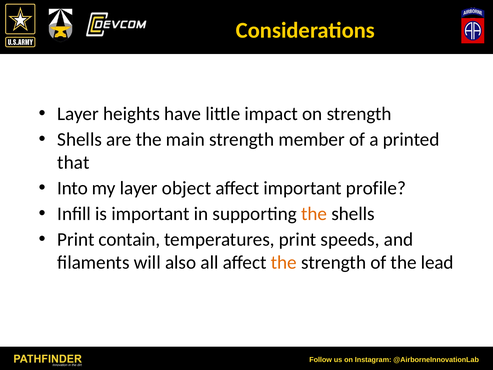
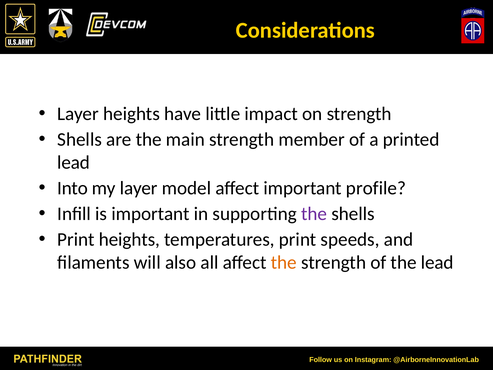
that at (73, 162): that -> lead
object: object -> model
the at (314, 214) colour: orange -> purple
Print contain: contain -> heights
